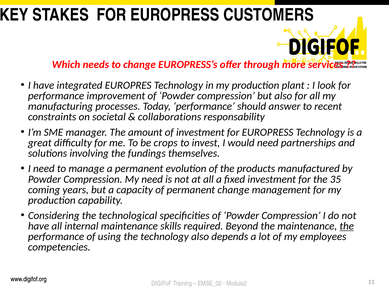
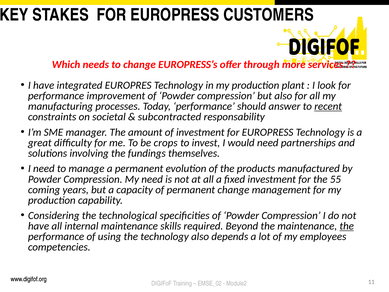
recent underline: none -> present
collaborations: collaborations -> subcontracted
35: 35 -> 55
